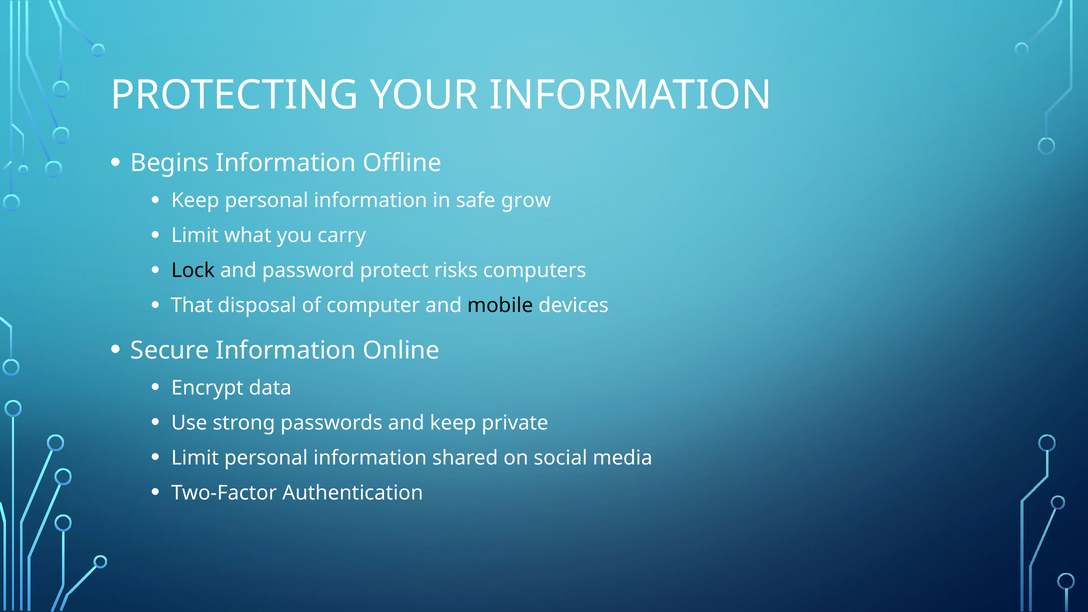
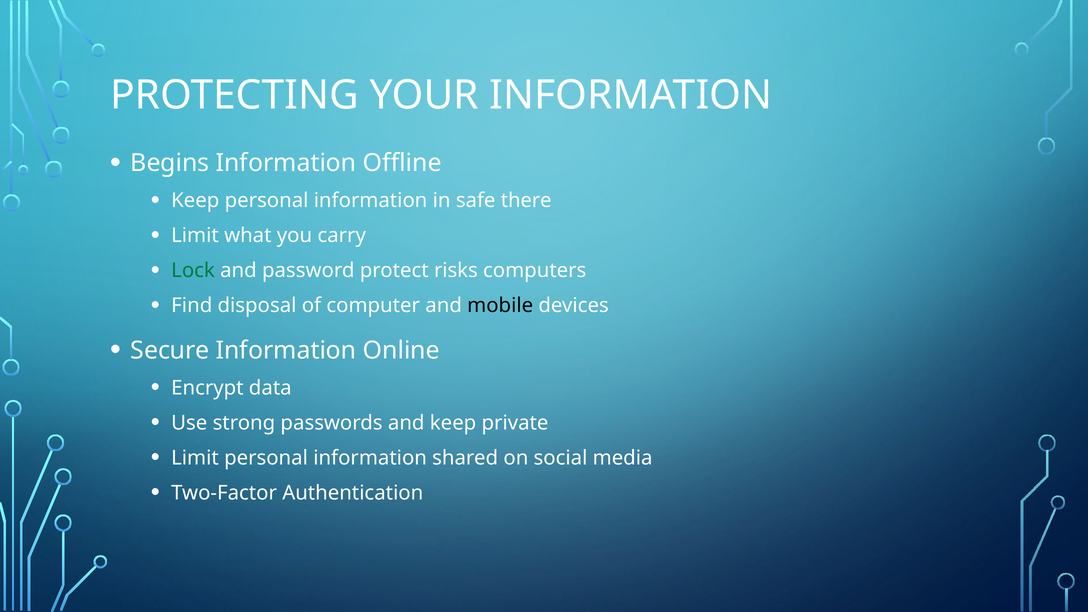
grow: grow -> there
Lock colour: black -> green
That: That -> Find
